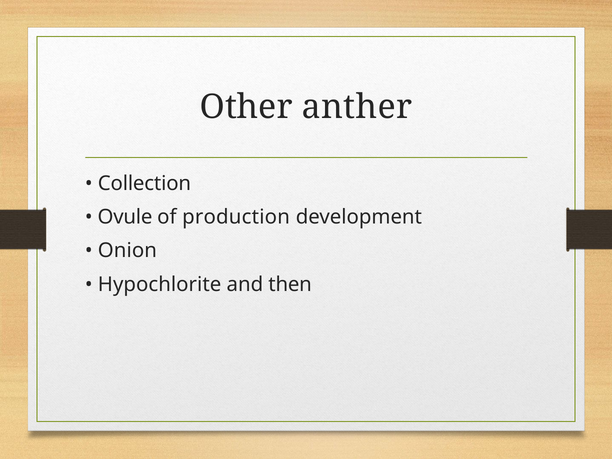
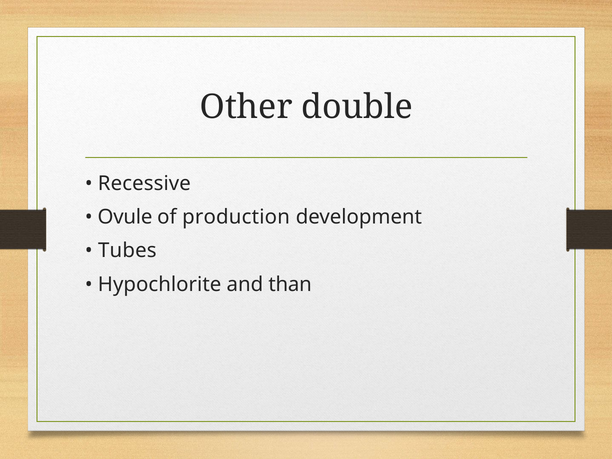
anther: anther -> double
Collection: Collection -> Recessive
Onion: Onion -> Tubes
then: then -> than
